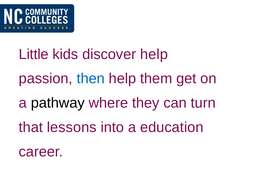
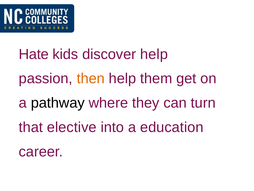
Little: Little -> Hate
then colour: blue -> orange
lessons: lessons -> elective
